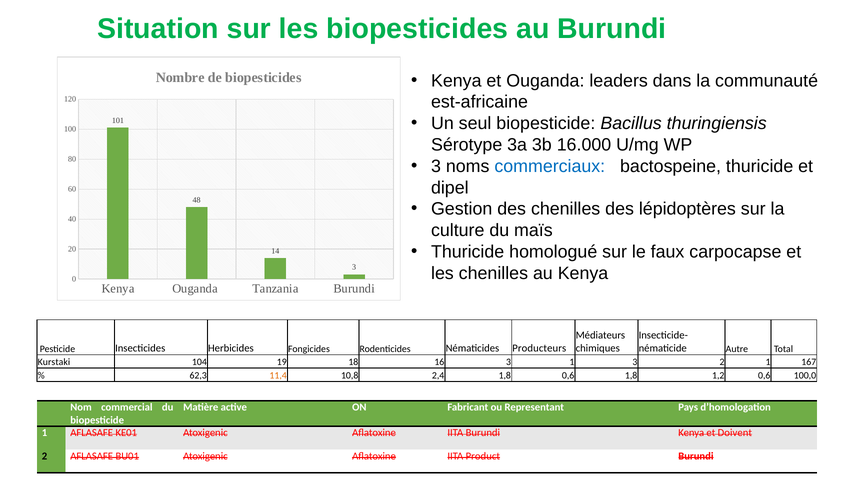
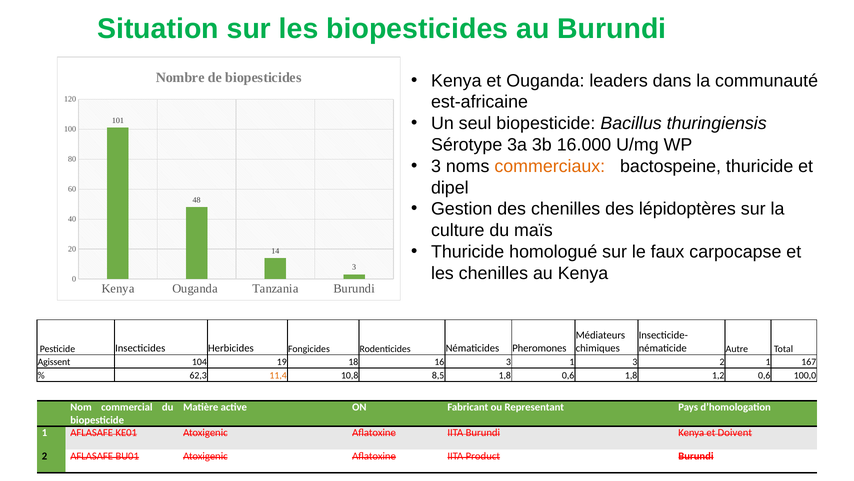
commerciaux colour: blue -> orange
Producteurs: Producteurs -> Pheromones
Kurstaki: Kurstaki -> Agissent
2,4: 2,4 -> 8,5
